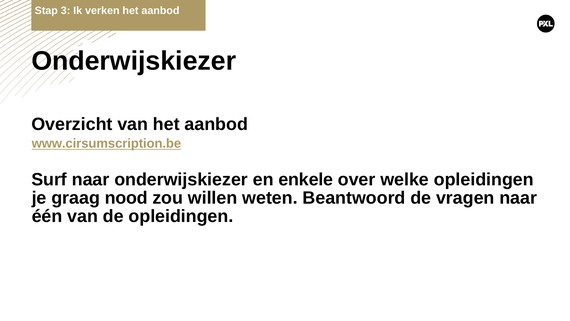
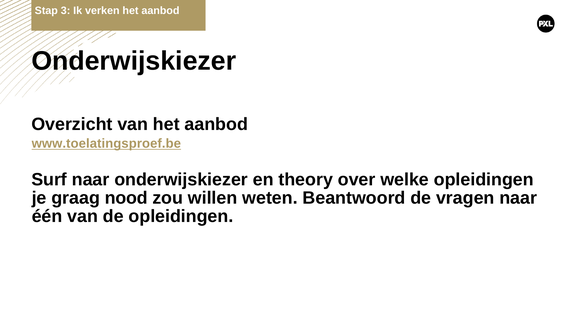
www.cirsumscription.be: www.cirsumscription.be -> www.toelatingsproef.be
enkele: enkele -> theory
